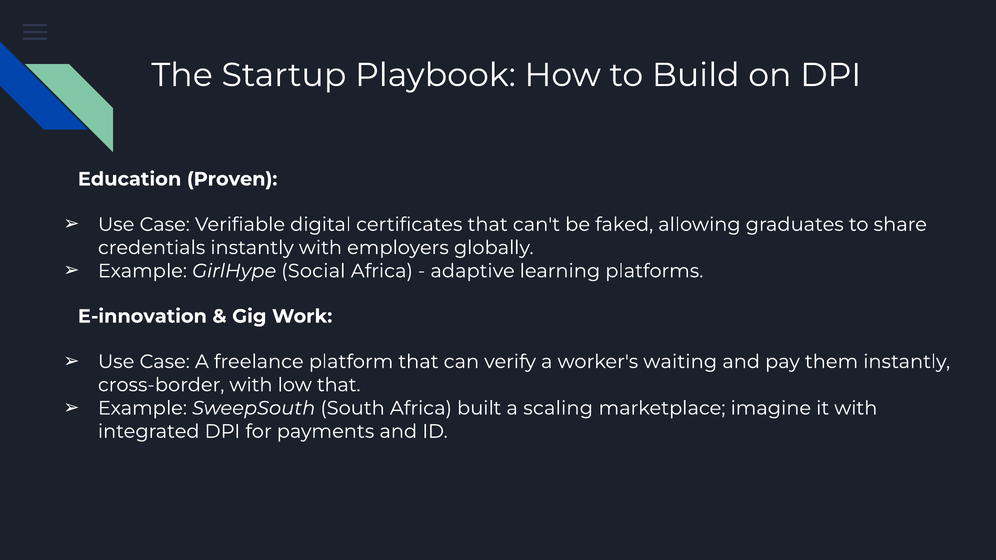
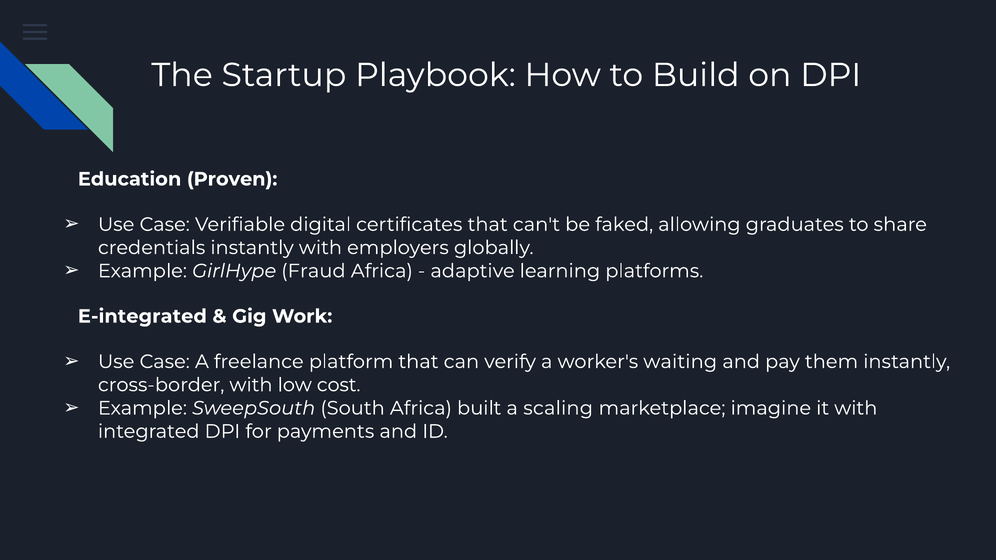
Social: Social -> Fraud
E-innovation: E-innovation -> E-integrated
low that: that -> cost
